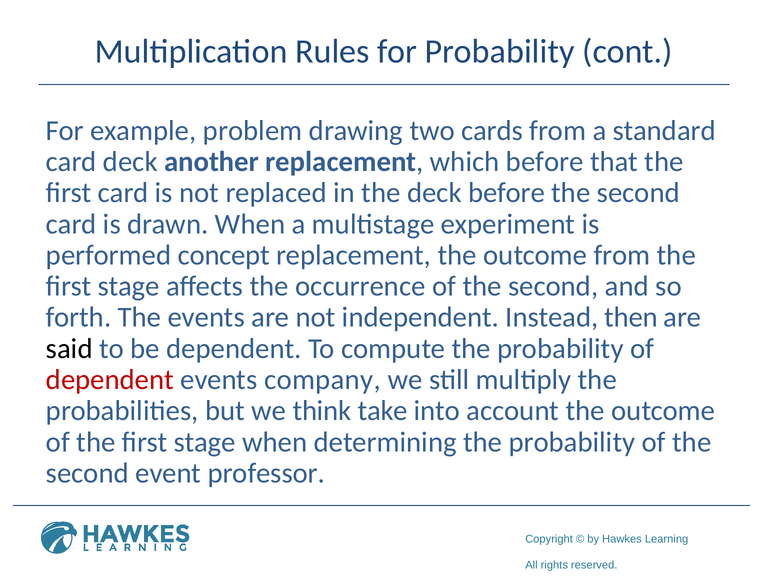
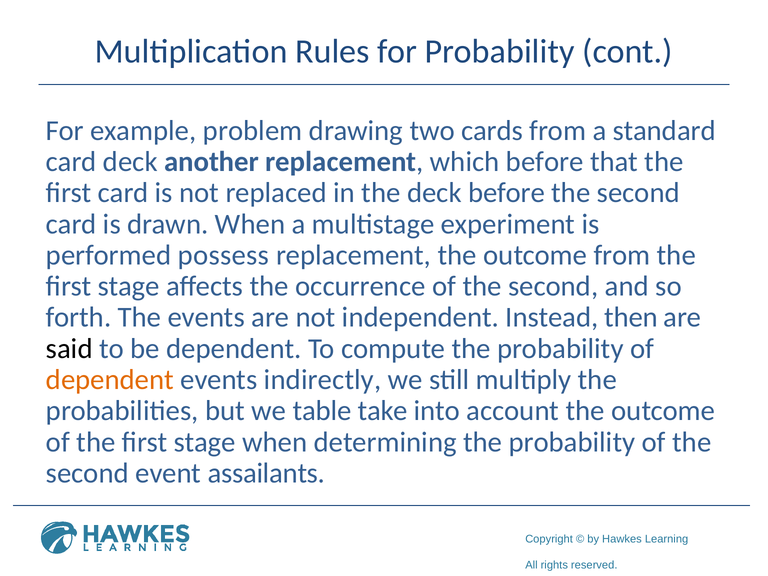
concept: concept -> possess
dependent at (110, 380) colour: red -> orange
company: company -> indirectly
think: think -> table
professor: professor -> assailants
